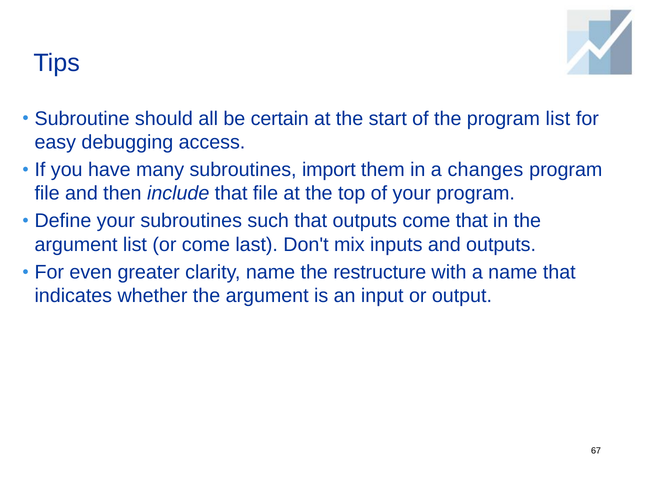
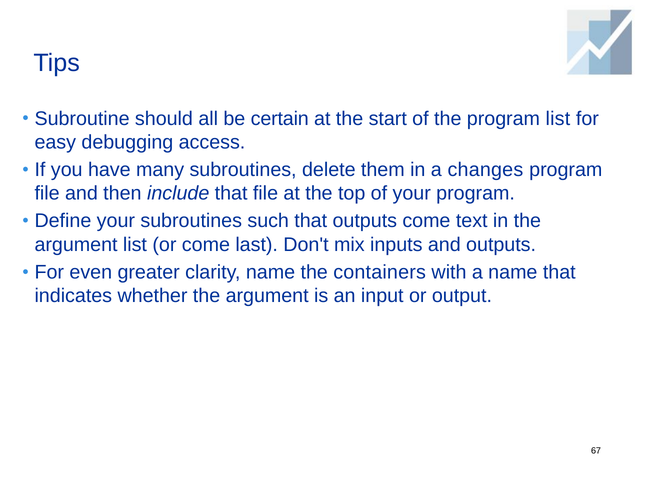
import: import -> delete
come that: that -> text
restructure: restructure -> containers
